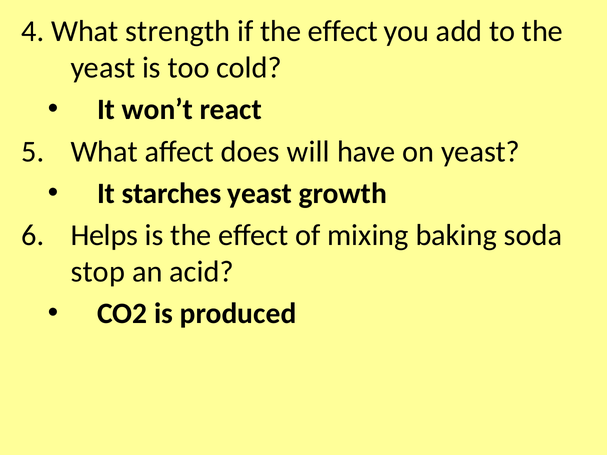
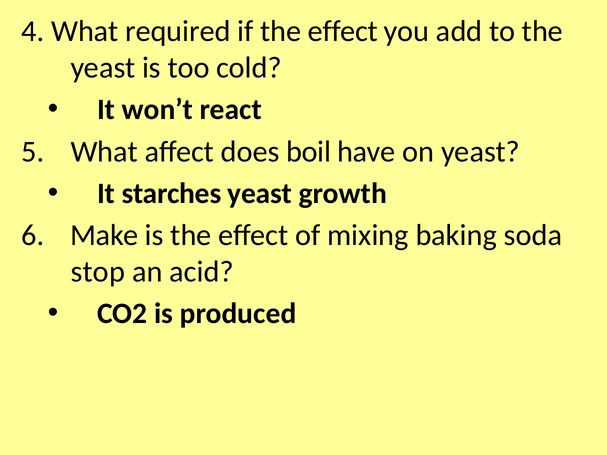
strength: strength -> required
will: will -> boil
Helps: Helps -> Make
